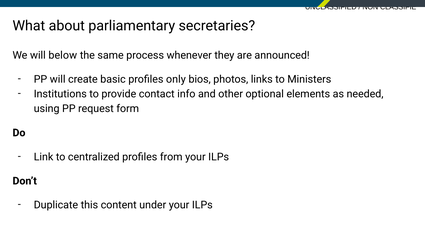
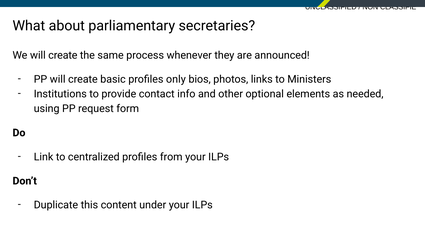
We will below: below -> create
